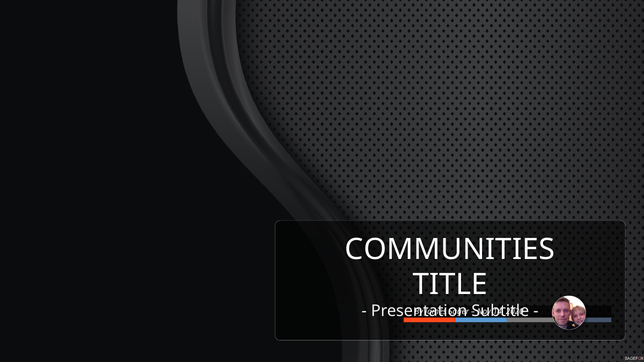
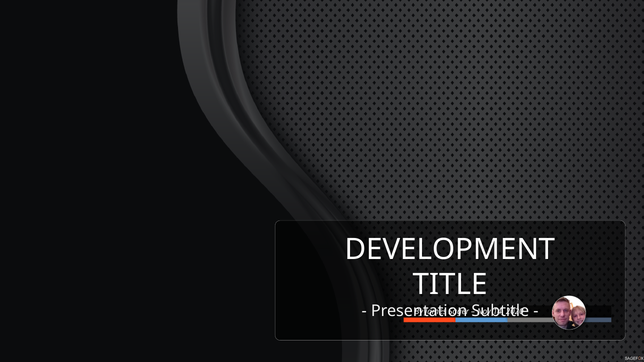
COMMUNITIES: COMMUNITIES -> DEVELOPMENT
